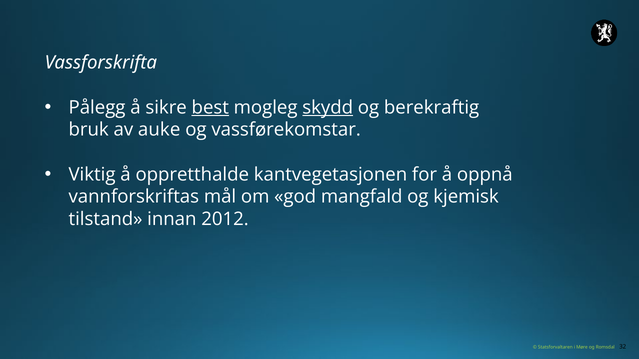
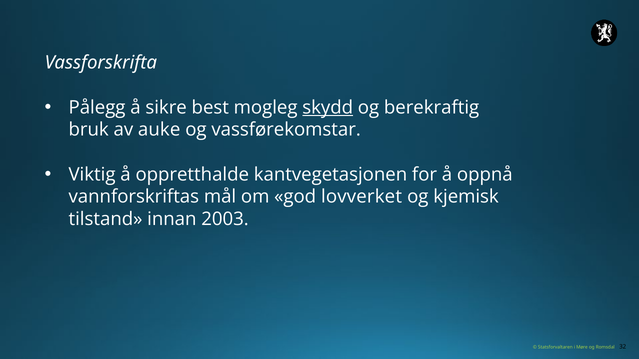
best underline: present -> none
mangfald: mangfald -> lovverket
2012: 2012 -> 2003
